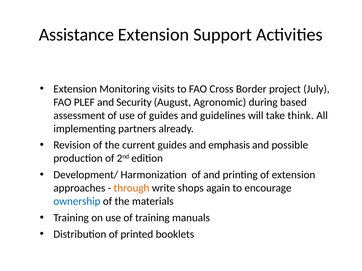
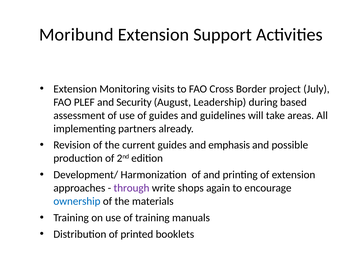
Assistance: Assistance -> Moribund
Agronomic: Agronomic -> Leadership
think: think -> areas
through colour: orange -> purple
